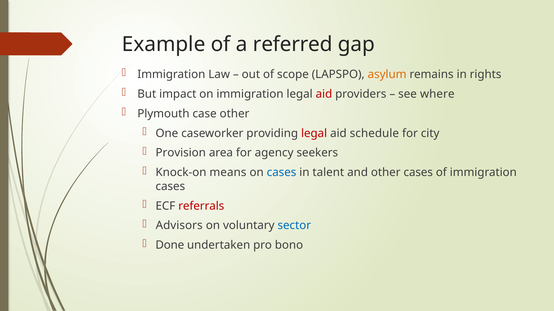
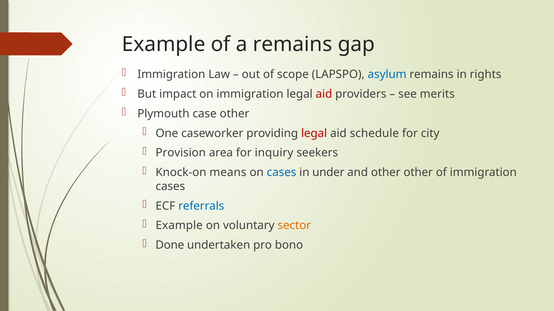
a referred: referred -> remains
asylum colour: orange -> blue
where: where -> merits
agency: agency -> inquiry
talent: talent -> under
other cases: cases -> other
referrals colour: red -> blue
Advisors at (179, 226): Advisors -> Example
sector colour: blue -> orange
